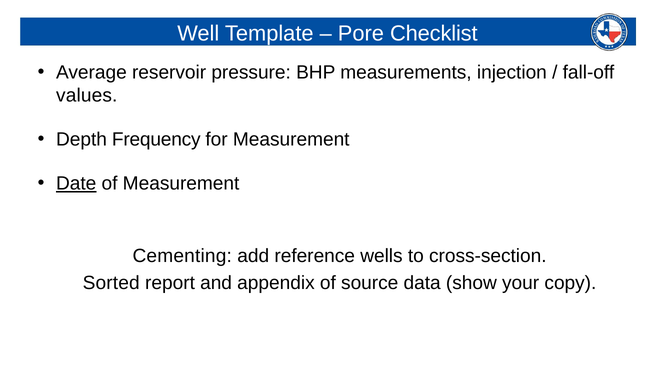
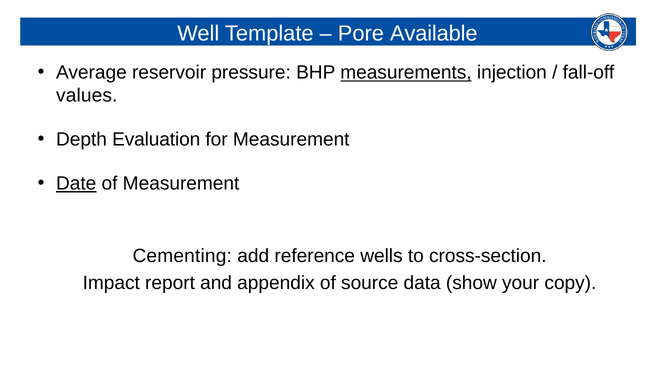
Checklist: Checklist -> Available
measurements underline: none -> present
Frequency: Frequency -> Evaluation
Sorted: Sorted -> Impact
